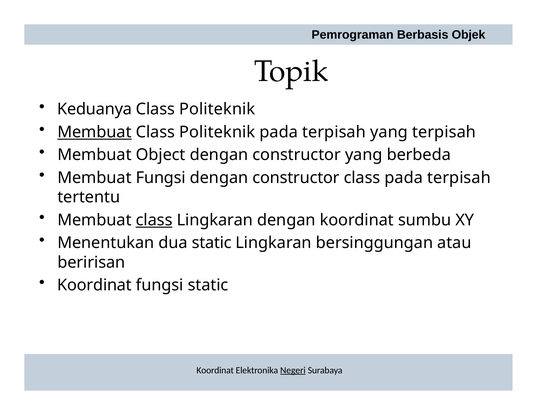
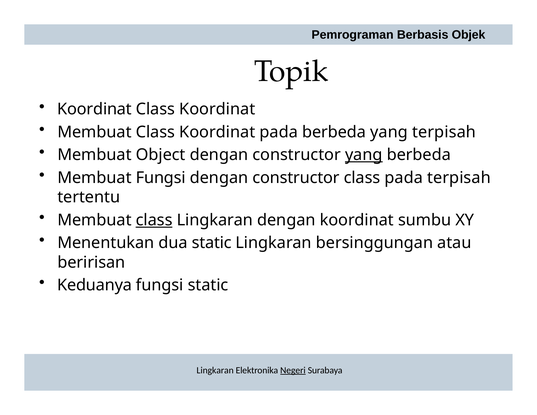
Keduanya at (95, 109): Keduanya -> Koordinat
Politeknik at (217, 109): Politeknik -> Koordinat
Membuat at (94, 132) underline: present -> none
Politeknik at (217, 132): Politeknik -> Koordinat
terpisah at (334, 132): terpisah -> berbeda
yang at (364, 155) underline: none -> present
Koordinat at (95, 285): Koordinat -> Keduanya
Koordinat at (215, 370): Koordinat -> Lingkaran
